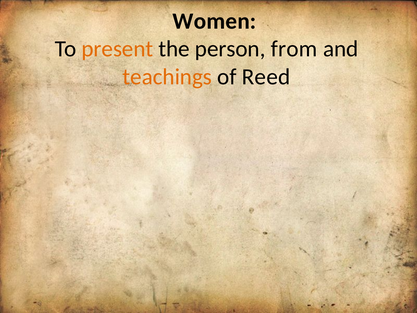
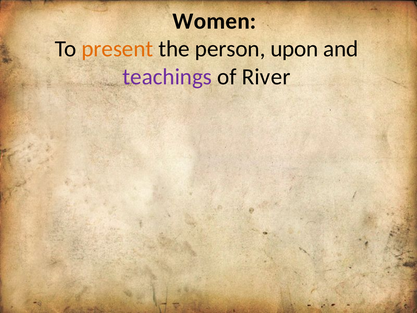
from: from -> upon
teachings colour: orange -> purple
Reed: Reed -> River
